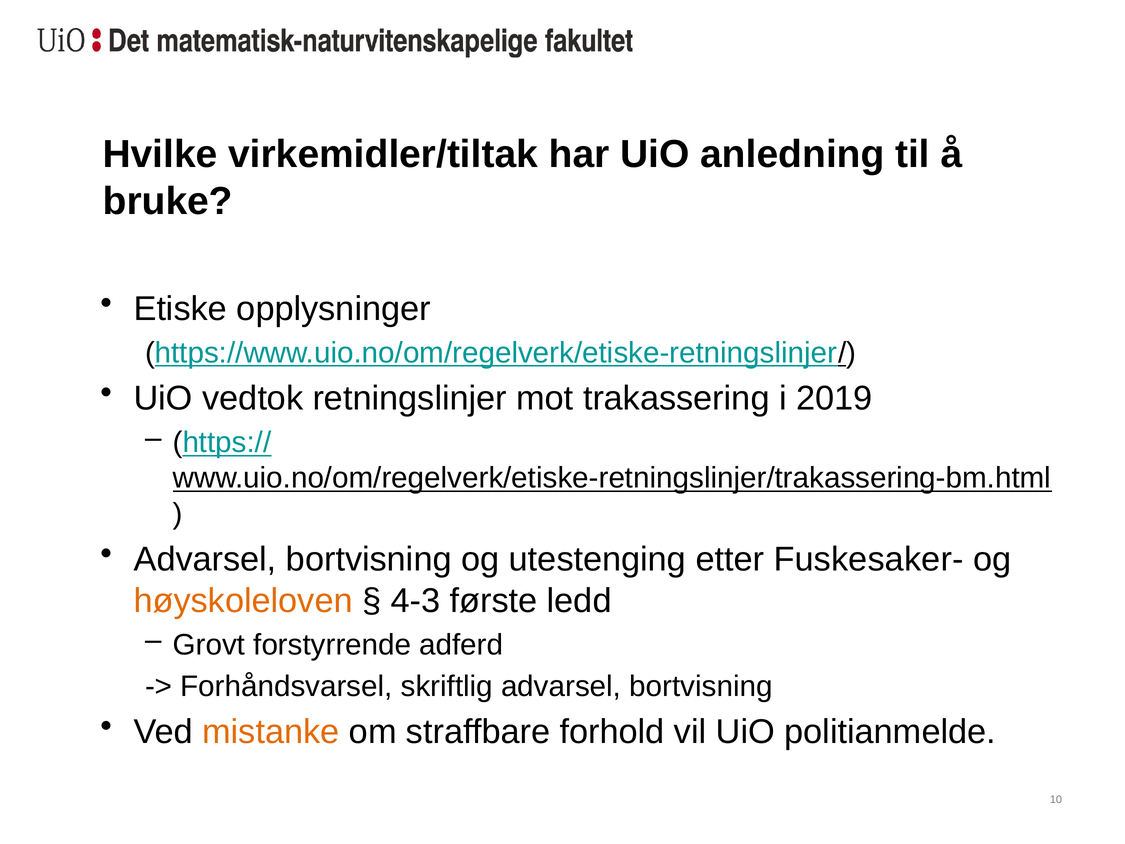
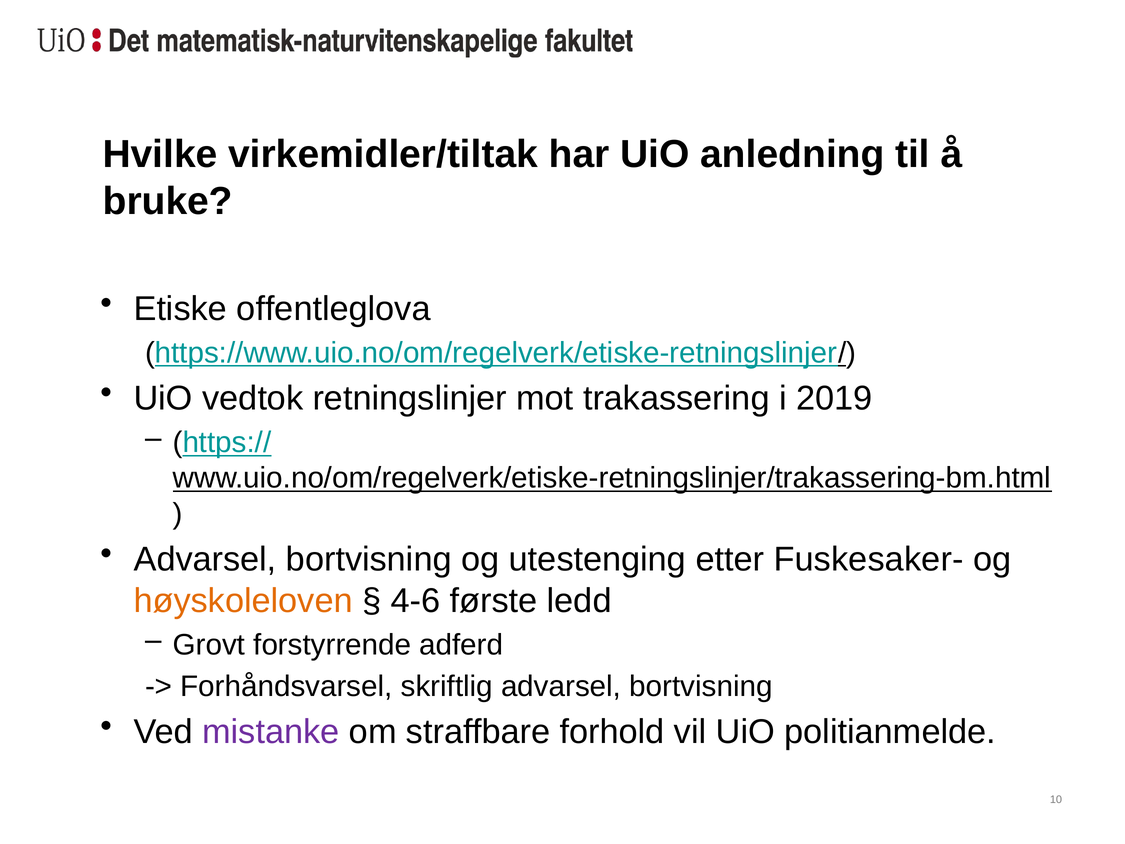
opplysninger: opplysninger -> offentleglova
4-3: 4-3 -> 4-6
mistanke colour: orange -> purple
